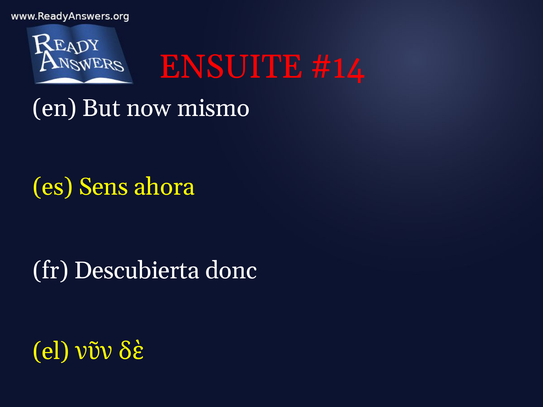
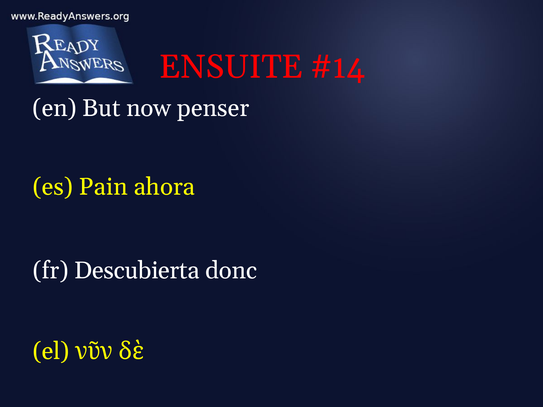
mismo: mismo -> penser
Sens: Sens -> Pain
